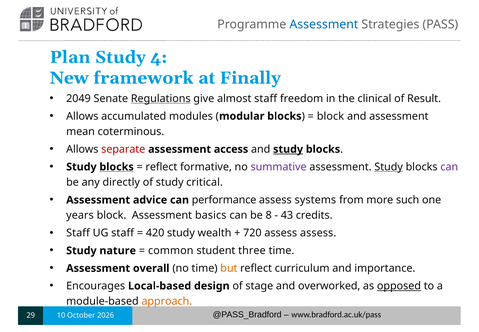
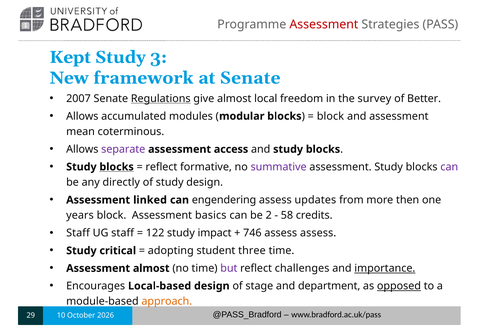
Assessment at (324, 25) colour: blue -> red
Plan: Plan -> Kept
4: 4 -> 3
at Finally: Finally -> Senate
2049: 2049 -> 2007
almost staff: staff -> local
clinical: clinical -> survey
Result: Result -> Better
separate colour: red -> purple
study at (288, 149) underline: present -> none
Study at (389, 167) underline: present -> none
study critical: critical -> design
advice: advice -> linked
performance: performance -> engendering
systems: systems -> updates
such: such -> then
8: 8 -> 2
43: 43 -> 58
420: 420 -> 122
wealth: wealth -> impact
720: 720 -> 746
nature: nature -> critical
common: common -> adopting
Assessment overall: overall -> almost
but colour: orange -> purple
curriculum: curriculum -> challenges
importance underline: none -> present
overworked: overworked -> department
